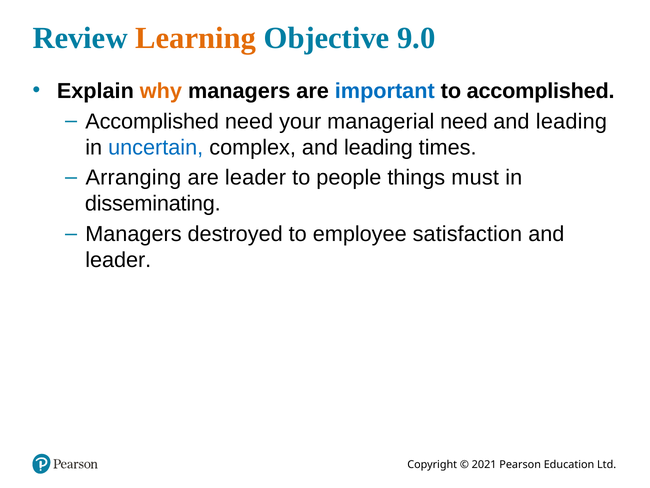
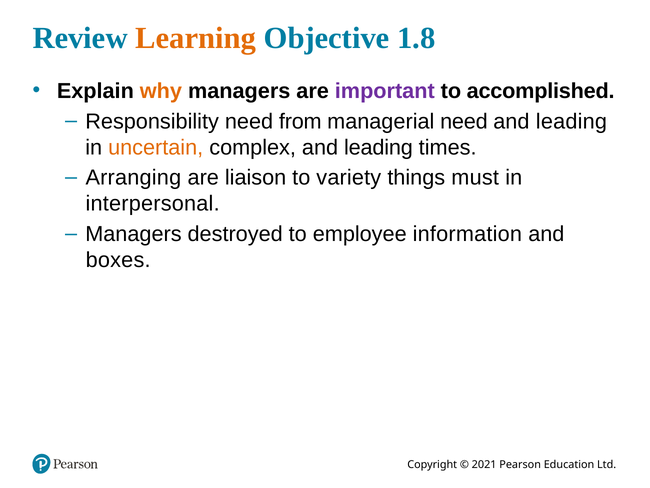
9.0: 9.0 -> 1.8
important colour: blue -> purple
Accomplished at (152, 121): Accomplished -> Responsibility
your: your -> from
uncertain colour: blue -> orange
are leader: leader -> liaison
people: people -> variety
disseminating: disseminating -> interpersonal
satisfaction: satisfaction -> information
leader at (118, 260): leader -> boxes
